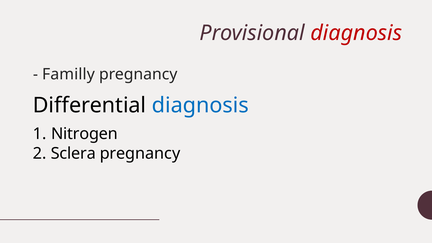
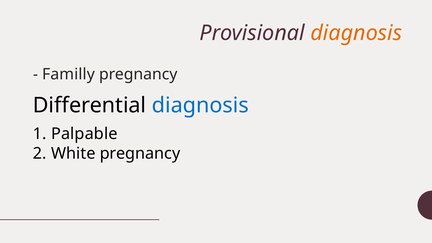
diagnosis at (356, 33) colour: red -> orange
Nitrogen: Nitrogen -> Palpable
Sclera: Sclera -> White
